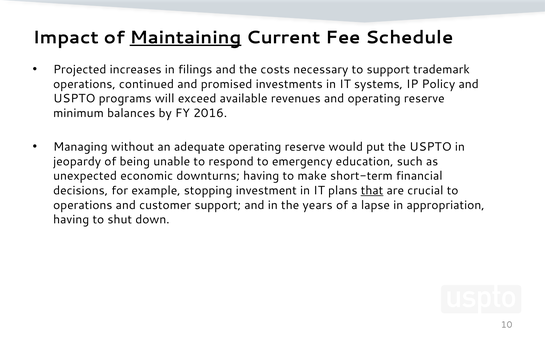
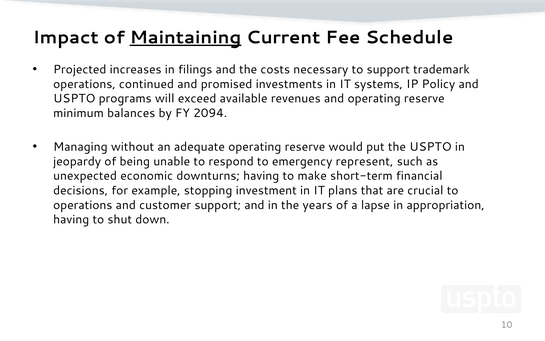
2016: 2016 -> 2094
education: education -> represent
that underline: present -> none
